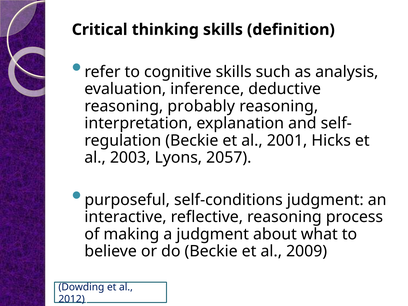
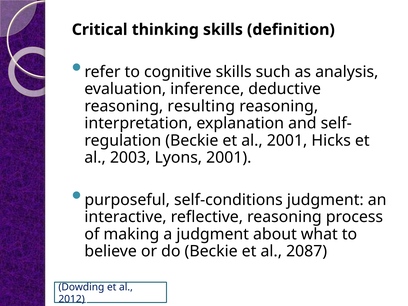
probably: probably -> resulting
Lyons 2057: 2057 -> 2001
2009: 2009 -> 2087
